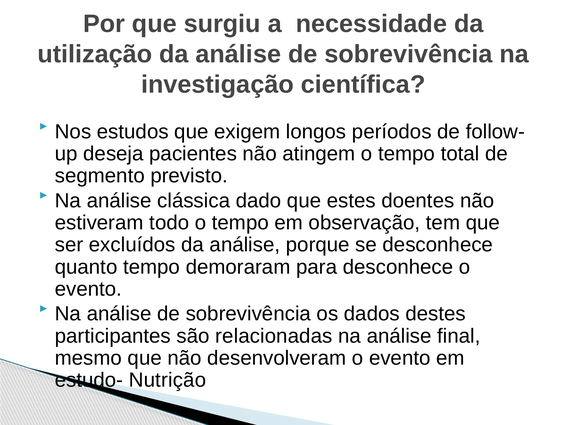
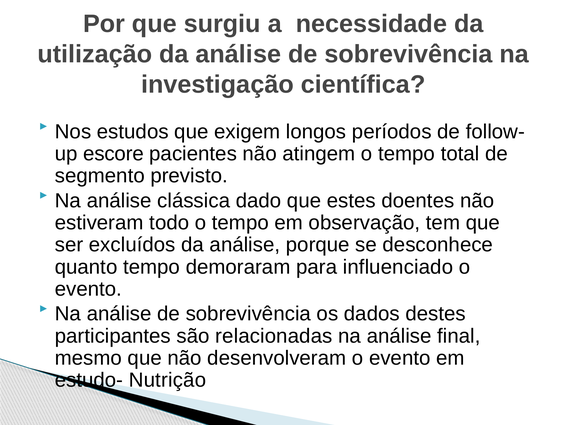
deseja: deseja -> escore
para desconhece: desconhece -> influenciado
